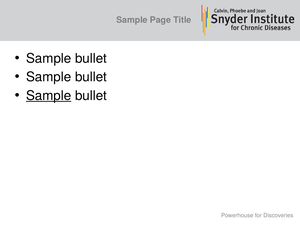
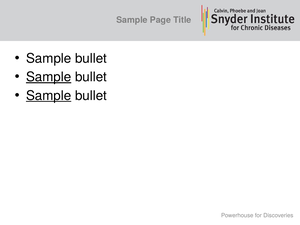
Sample at (49, 77) underline: none -> present
